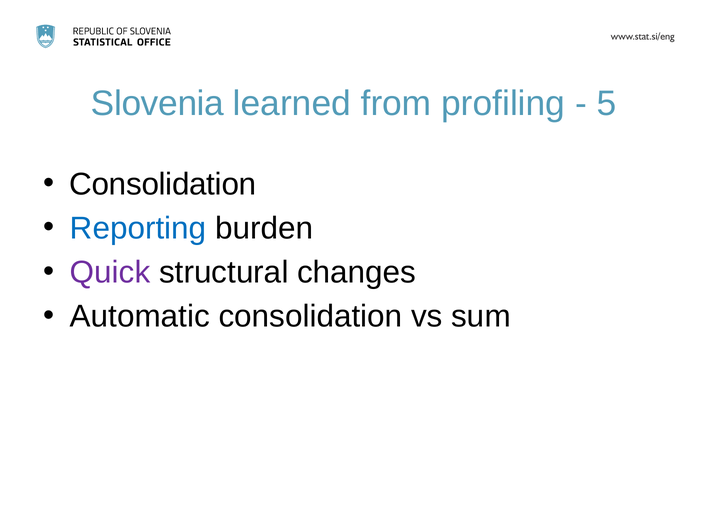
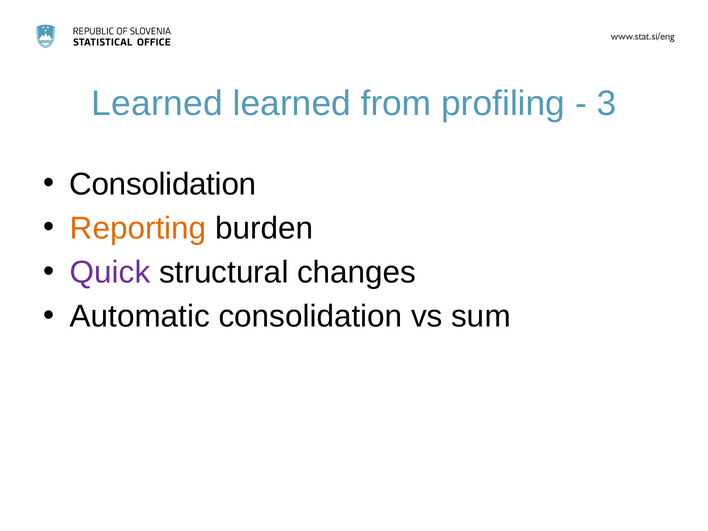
Slovenia at (157, 103): Slovenia -> Learned
5: 5 -> 3
Reporting colour: blue -> orange
